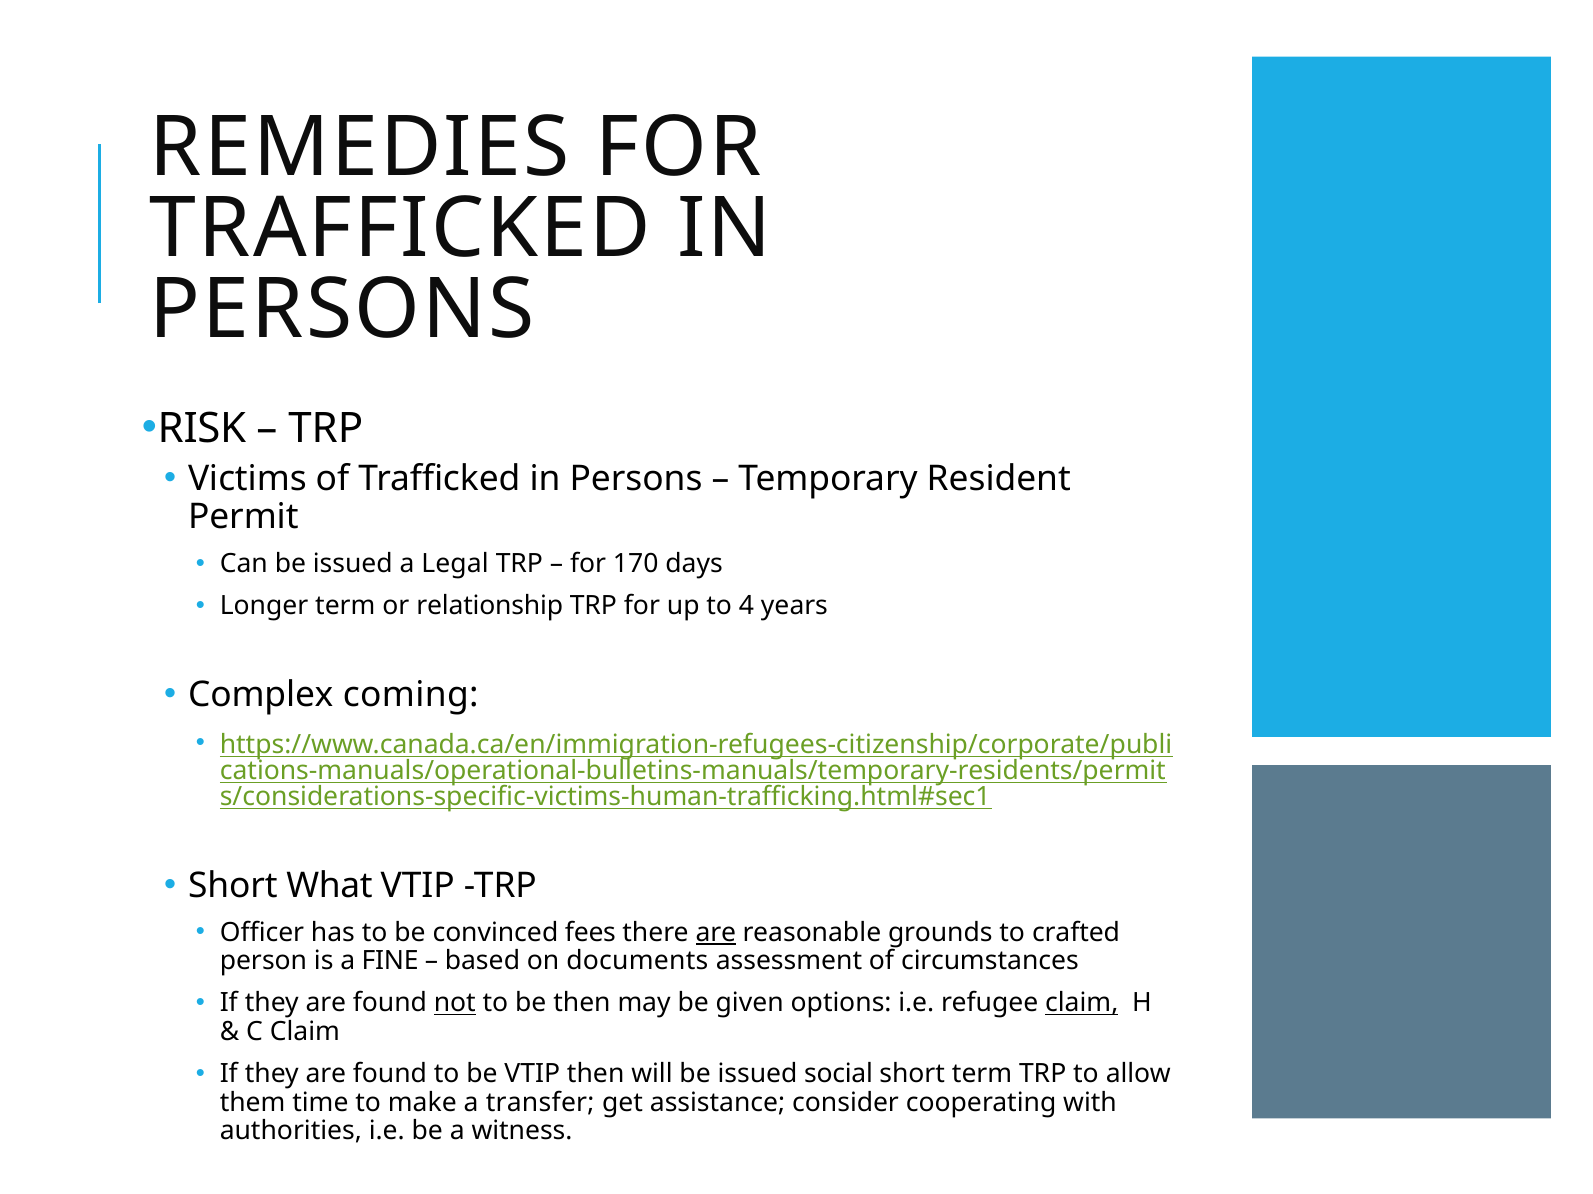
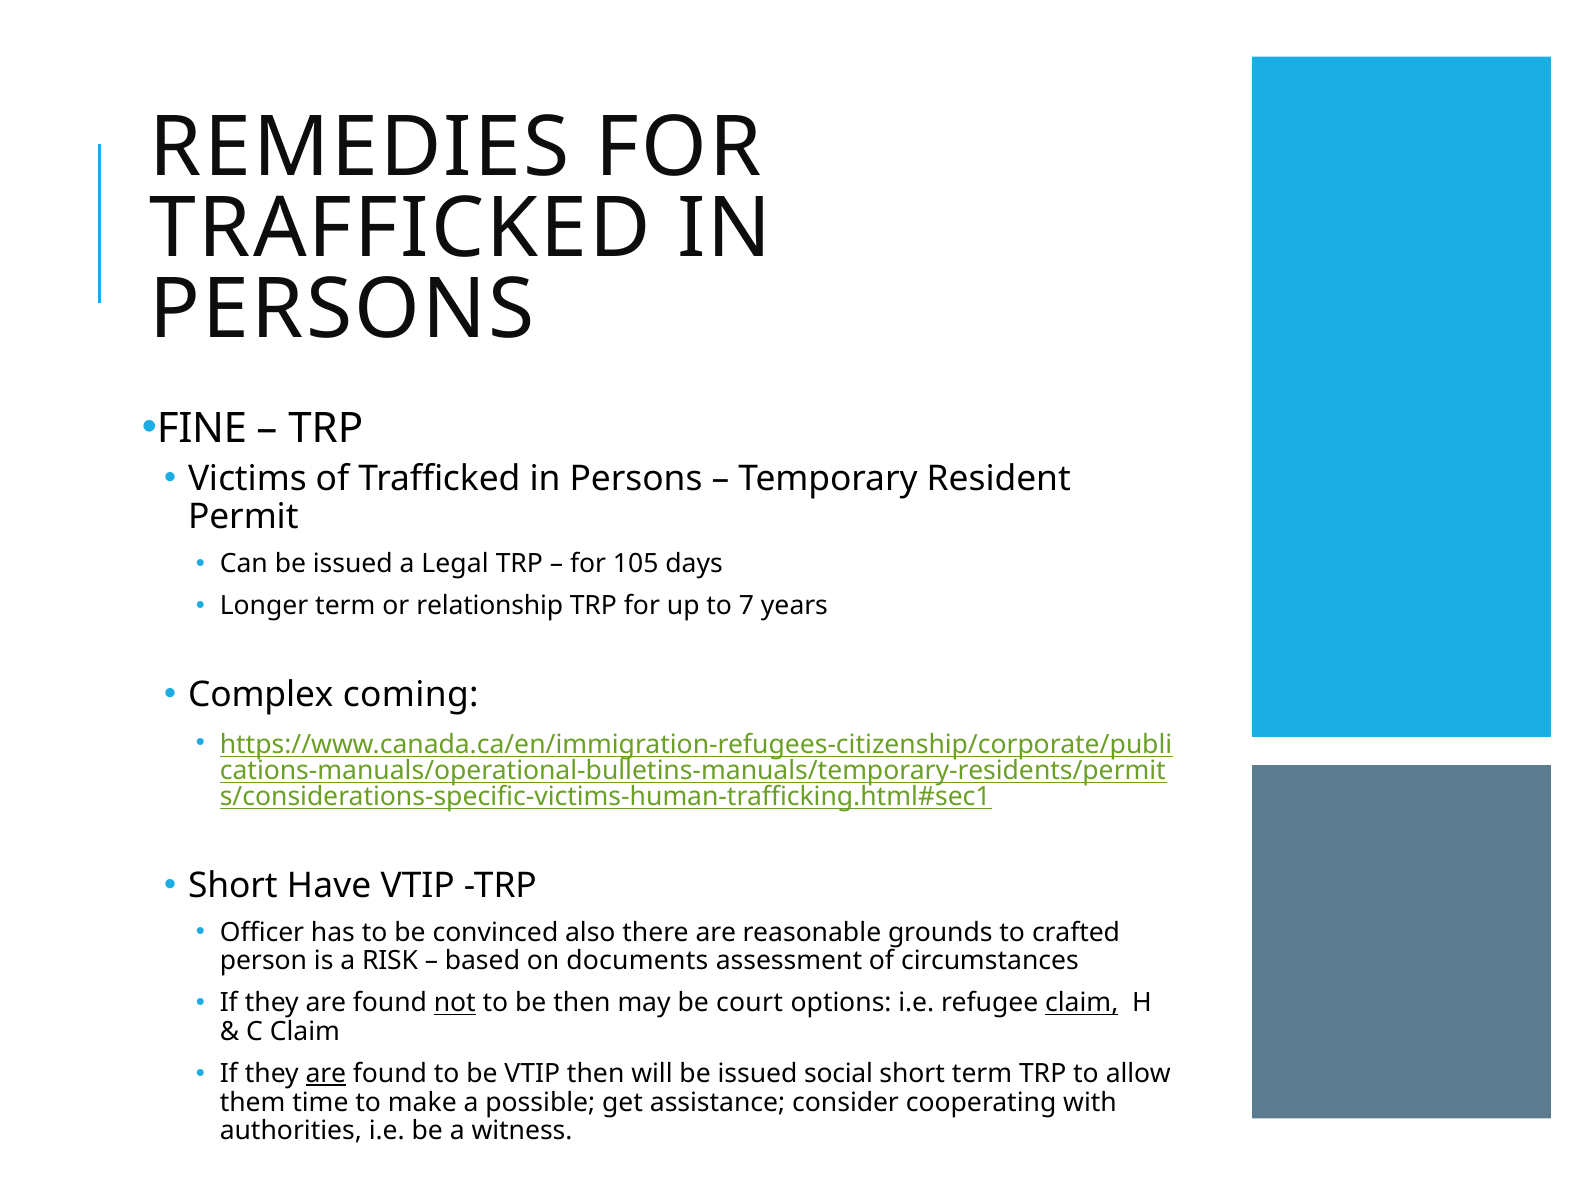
RISK: RISK -> FINE
170: 170 -> 105
4: 4 -> 7
What: What -> Have
fees: fees -> also
are at (716, 933) underline: present -> none
FINE: FINE -> RISK
given: given -> court
are at (326, 1074) underline: none -> present
transfer: transfer -> possible
